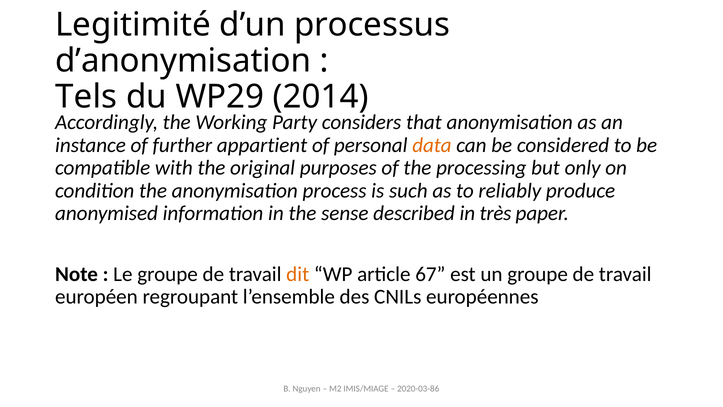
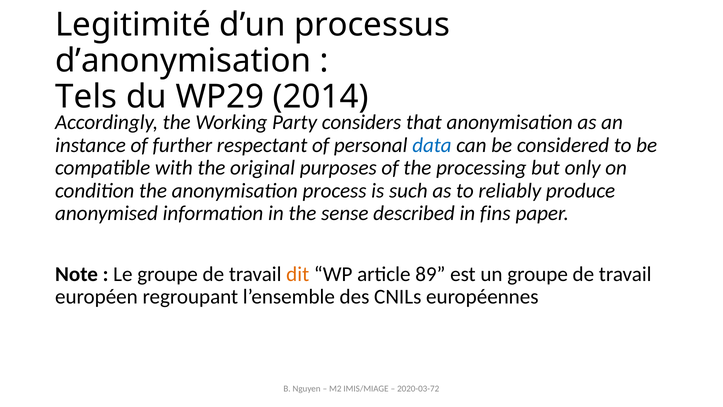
appartient: appartient -> respectant
data colour: orange -> blue
très: très -> fins
67: 67 -> 89
2020-03-86: 2020-03-86 -> 2020-03-72
